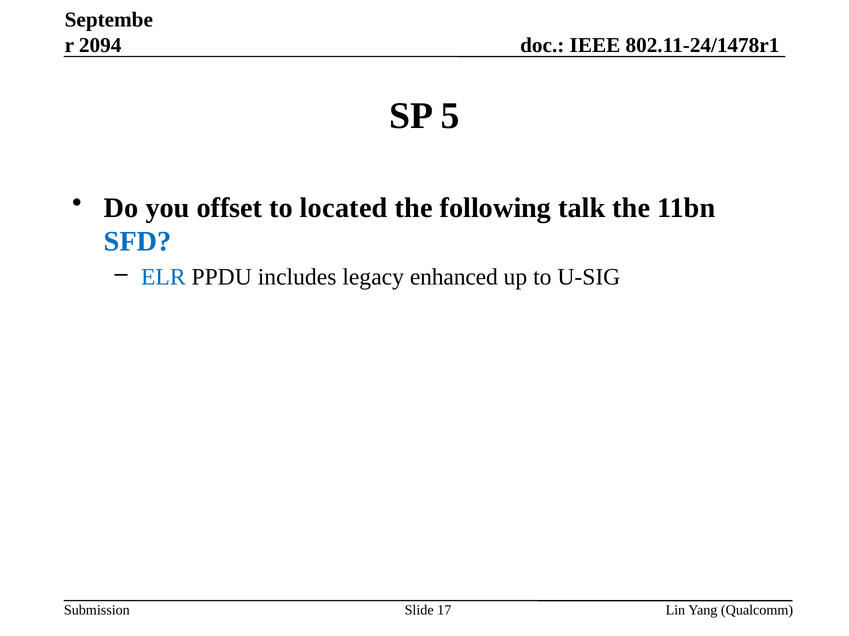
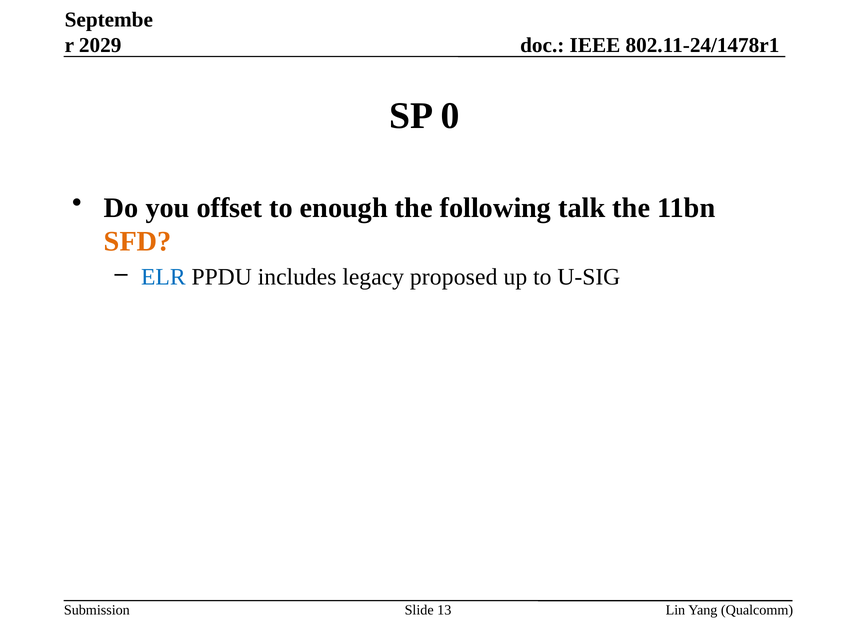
2094: 2094 -> 2029
5: 5 -> 0
located: located -> enough
SFD colour: blue -> orange
enhanced: enhanced -> proposed
17: 17 -> 13
